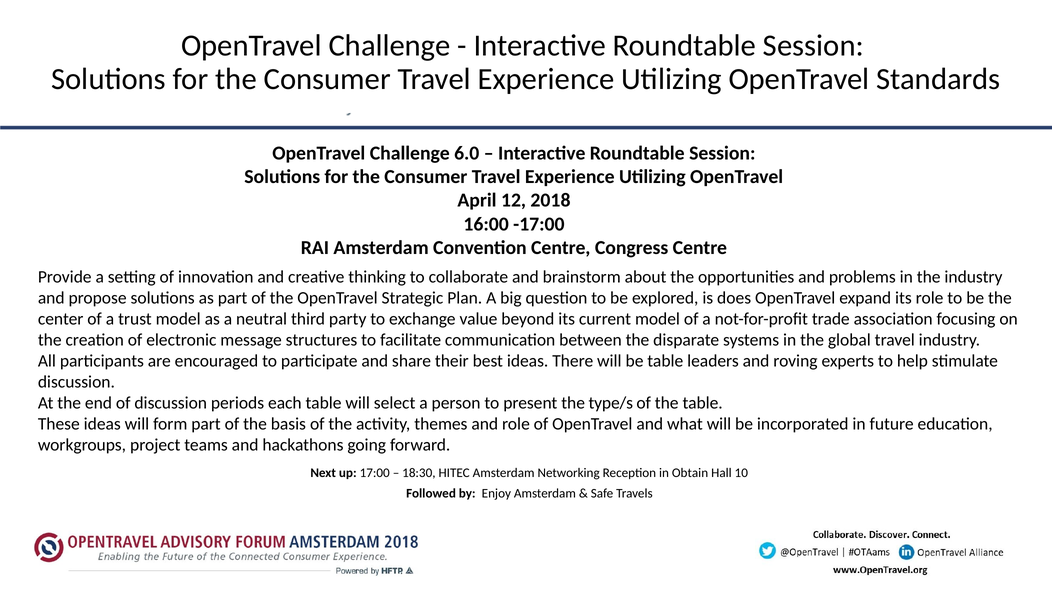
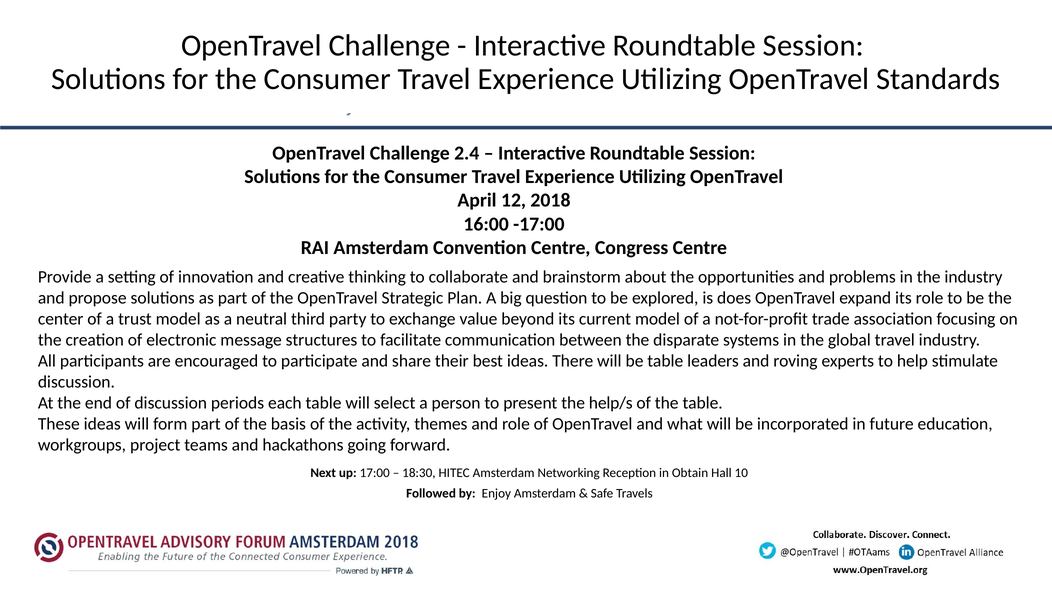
6.0: 6.0 -> 2.4
type/s: type/s -> help/s
